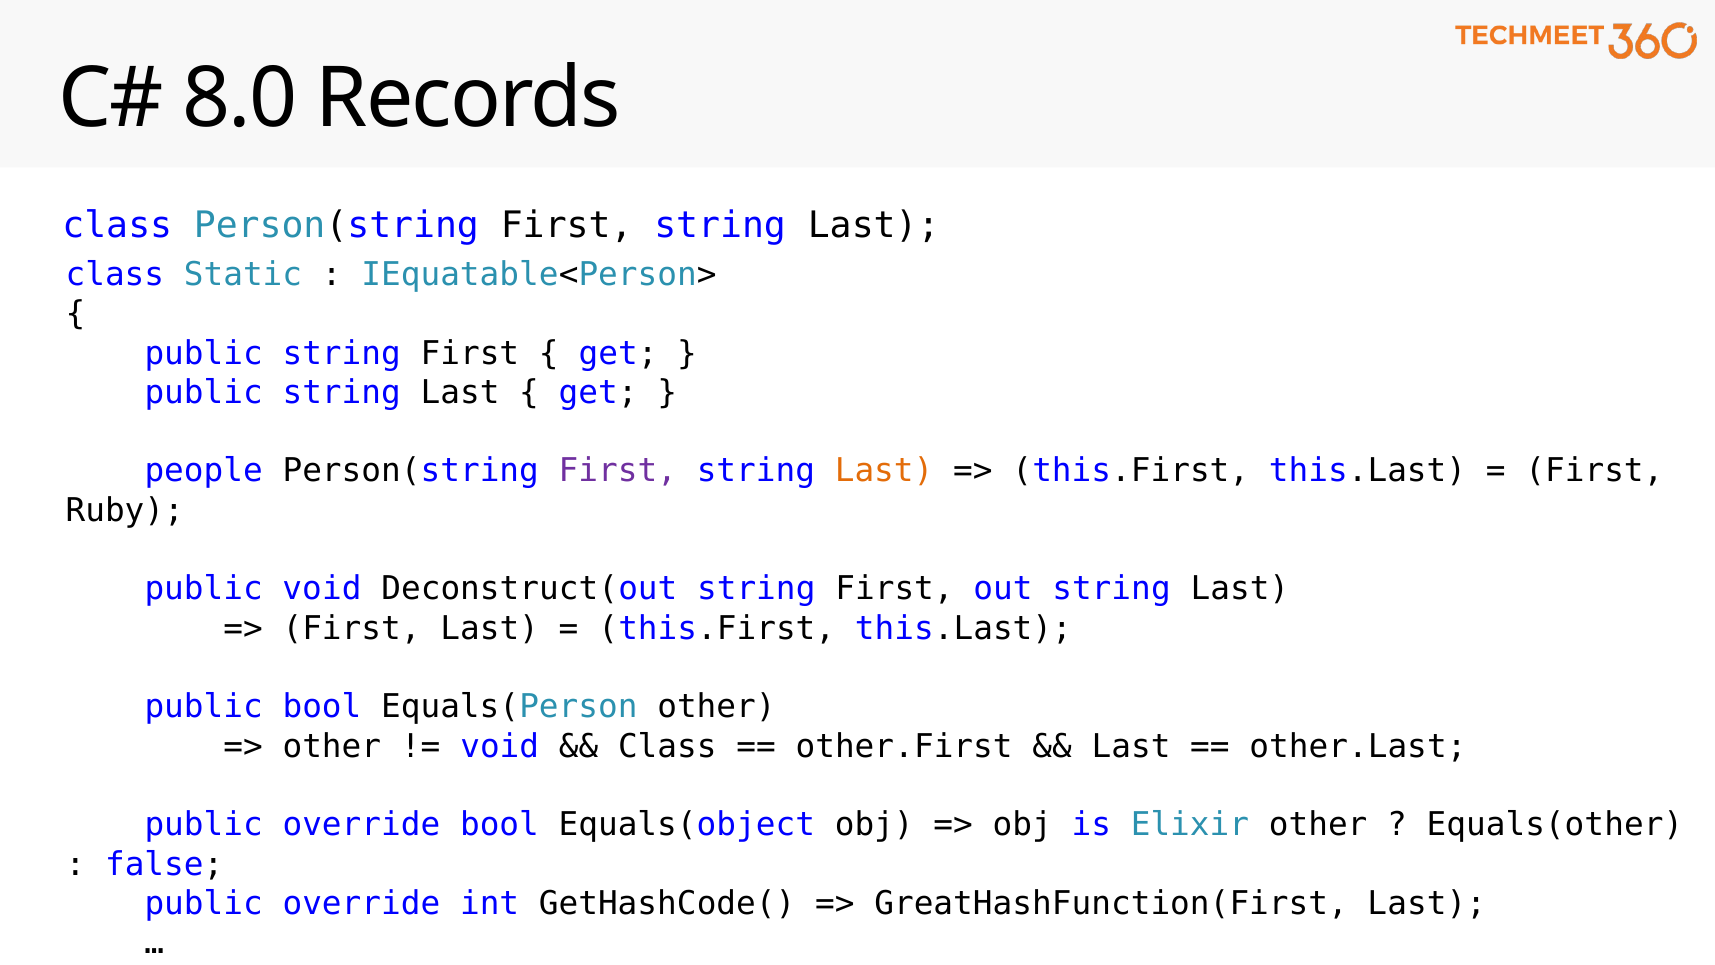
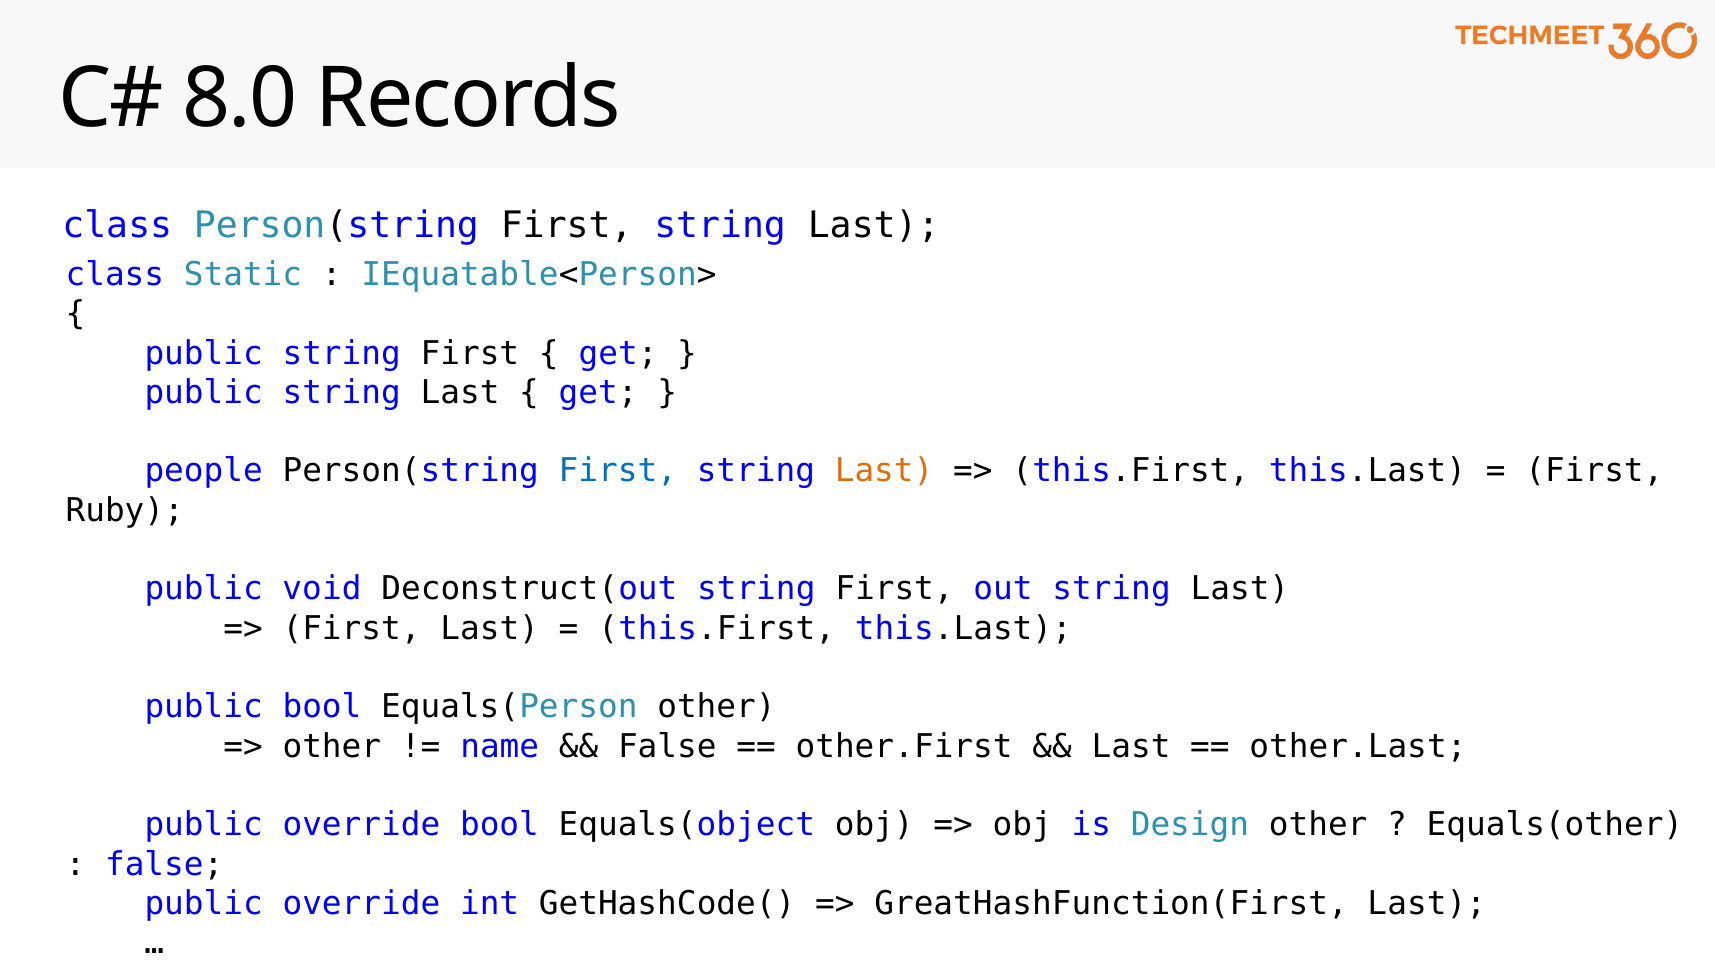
First at (618, 471) colour: purple -> blue
void at (500, 746): void -> name
Class at (667, 746): Class -> False
Elixir: Elixir -> Design
